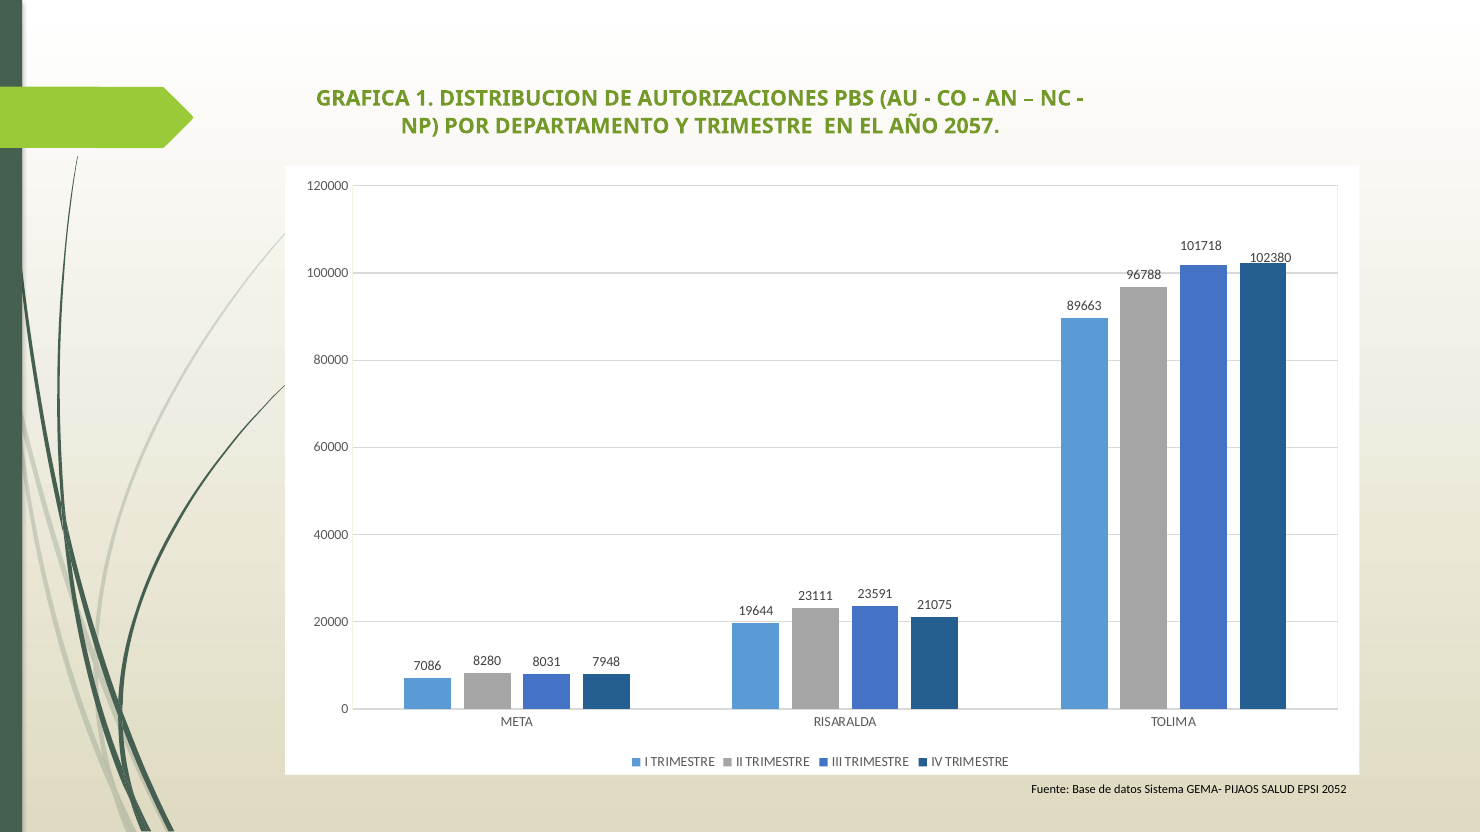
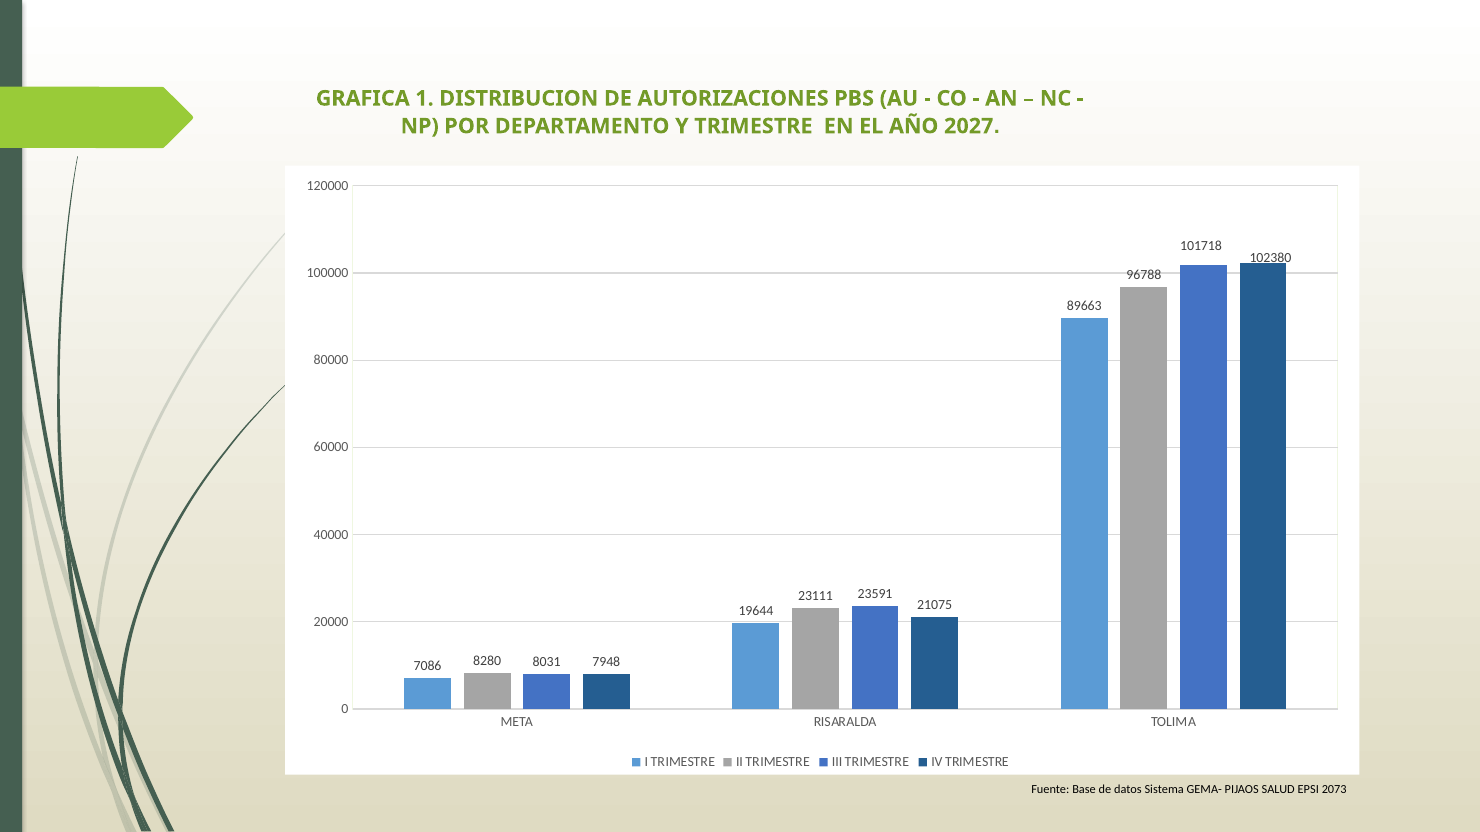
2057: 2057 -> 2027
2052: 2052 -> 2073
